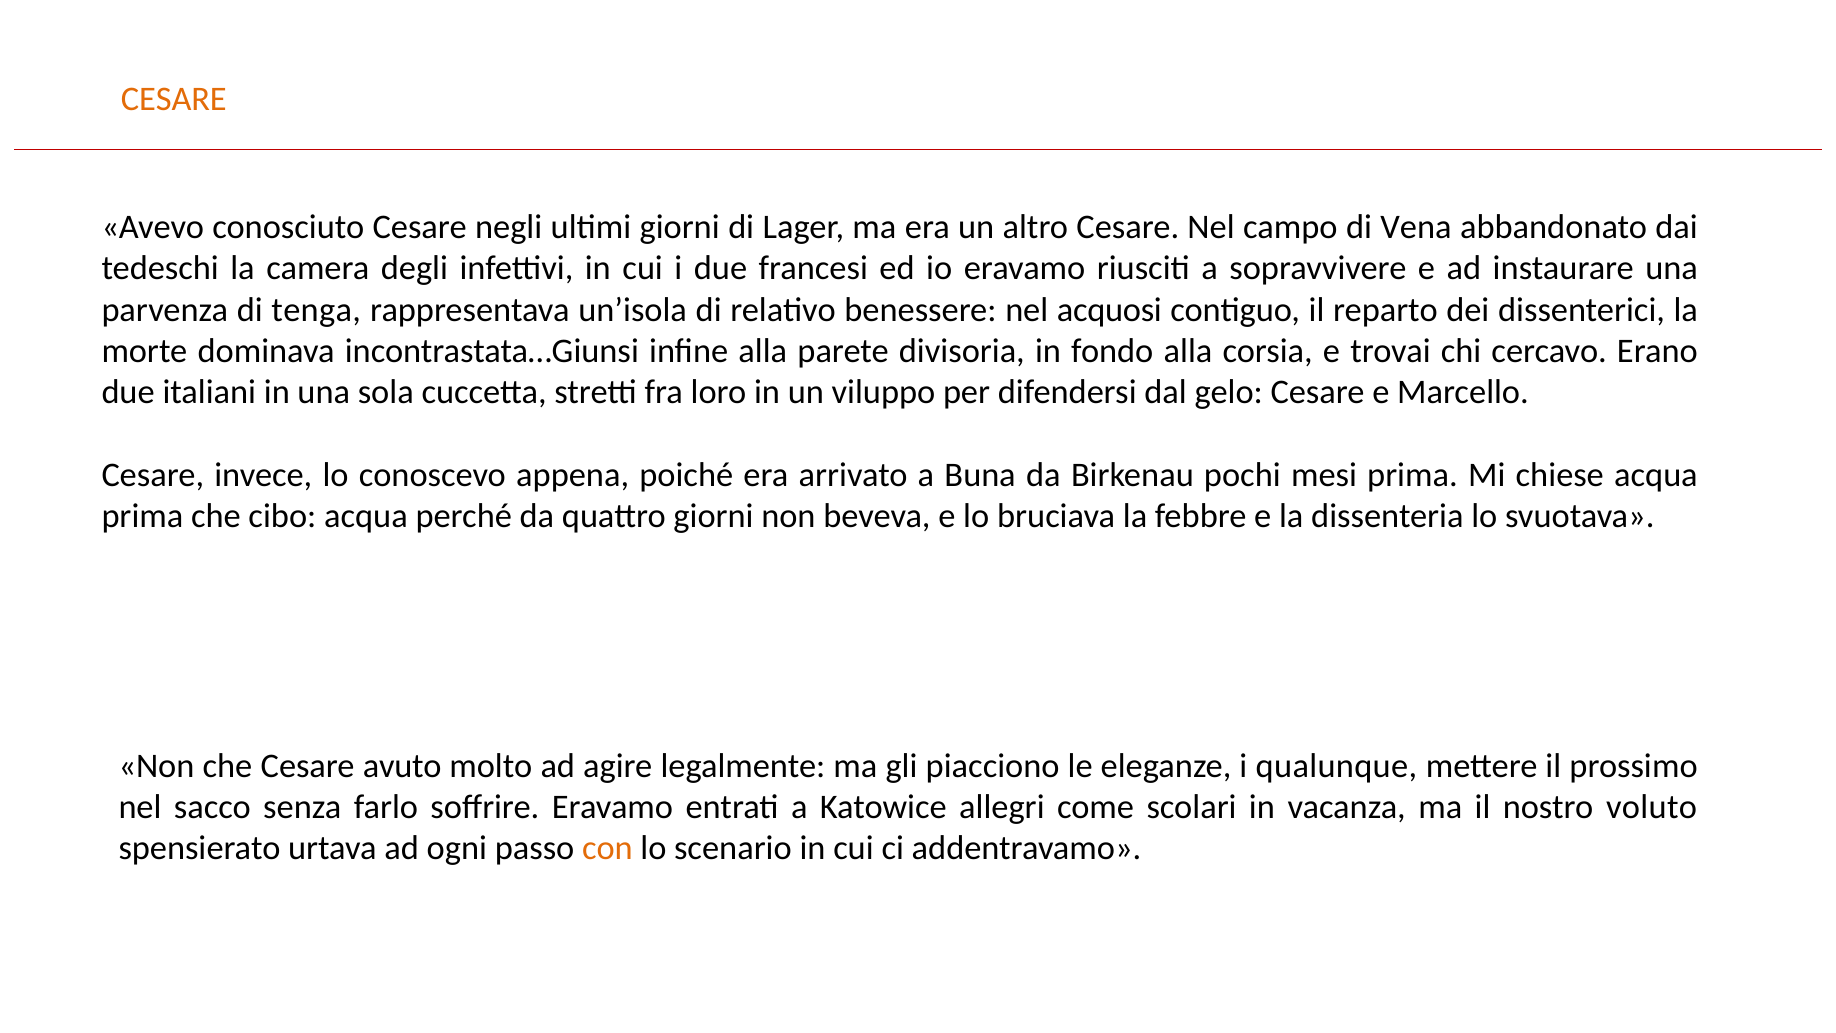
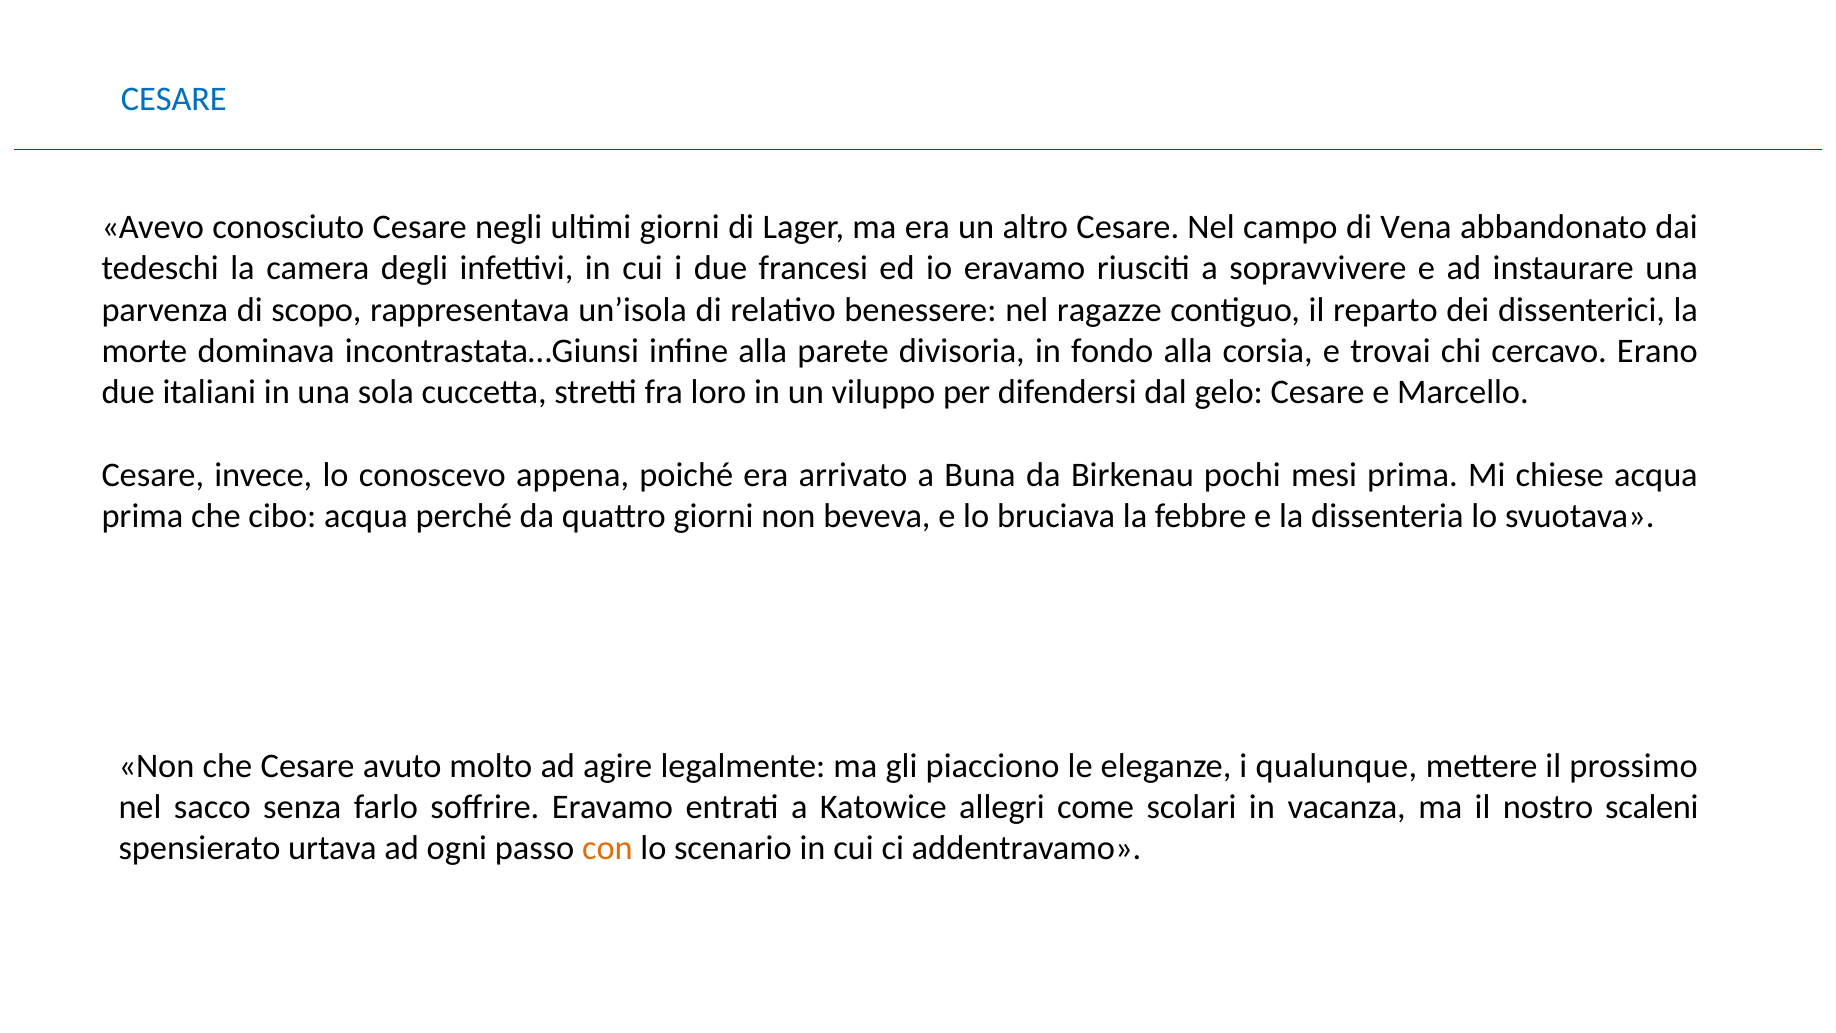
CESARE at (174, 99) colour: orange -> blue
tenga: tenga -> scopo
acquosi: acquosi -> ragazze
voluto: voluto -> scaleni
